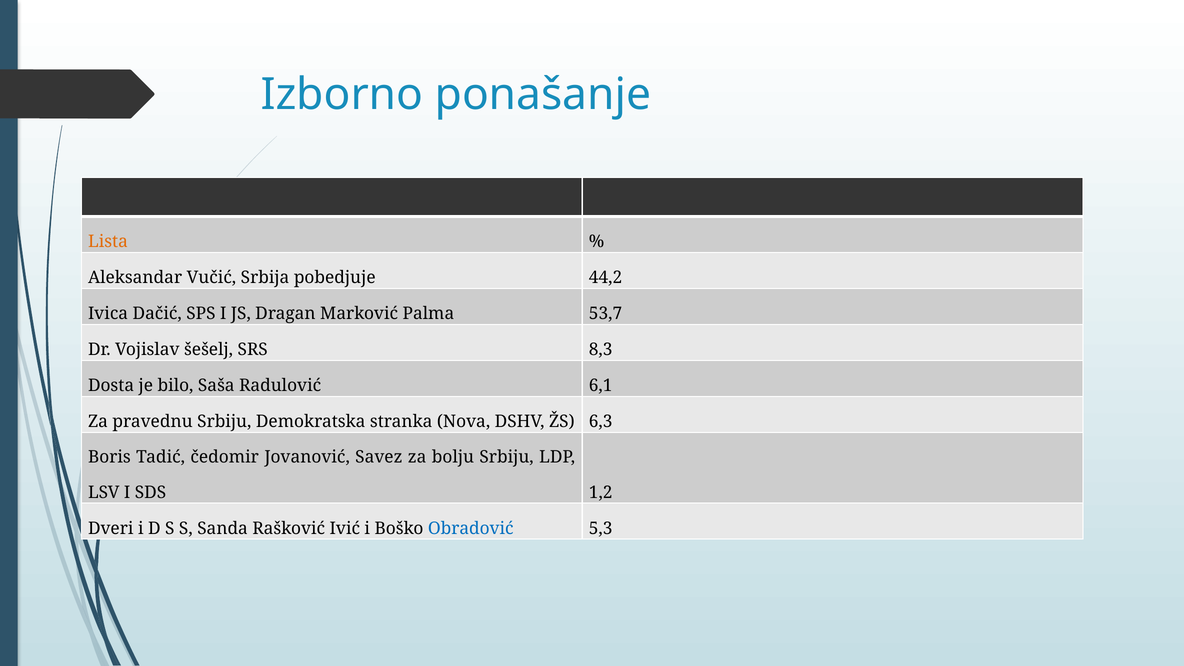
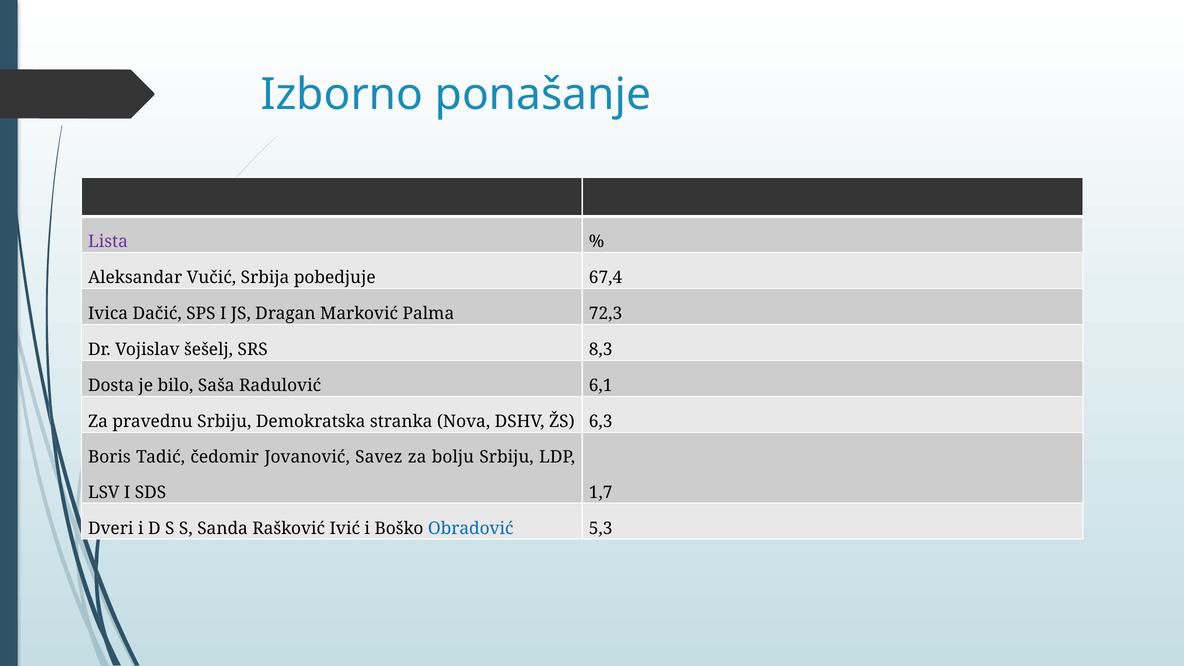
Lista colour: orange -> purple
44,2: 44,2 -> 67,4
53,7: 53,7 -> 72,3
1,2: 1,2 -> 1,7
